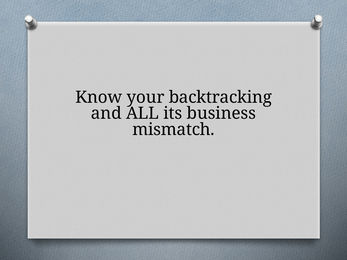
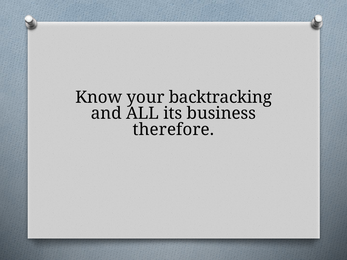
mismatch: mismatch -> therefore
